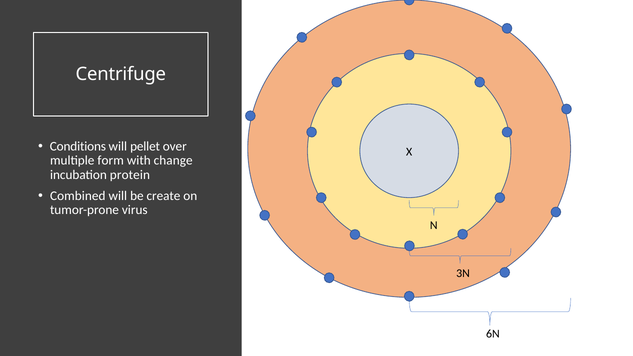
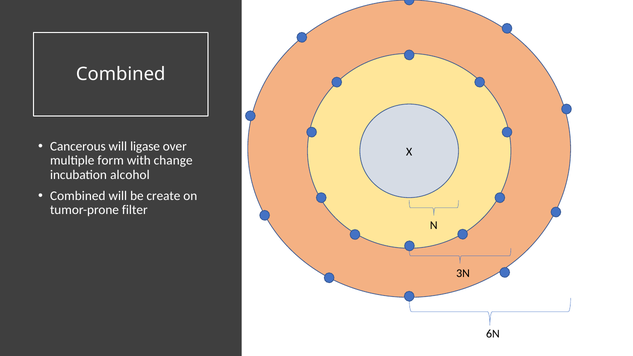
Centrifuge at (121, 74): Centrifuge -> Combined
Conditions: Conditions -> Cancerous
pellet: pellet -> ligase
protein: protein -> alcohol
virus: virus -> filter
